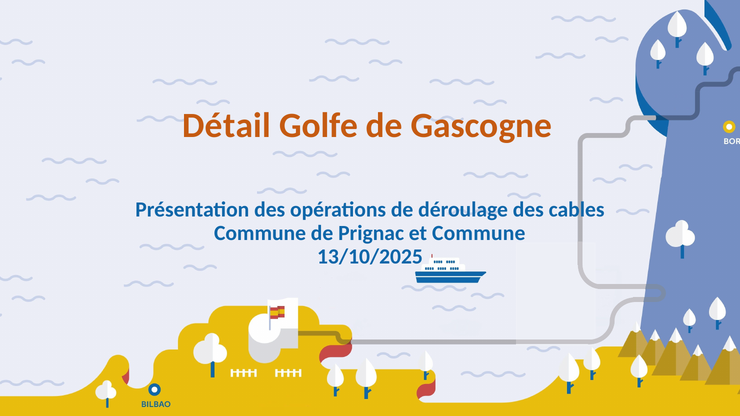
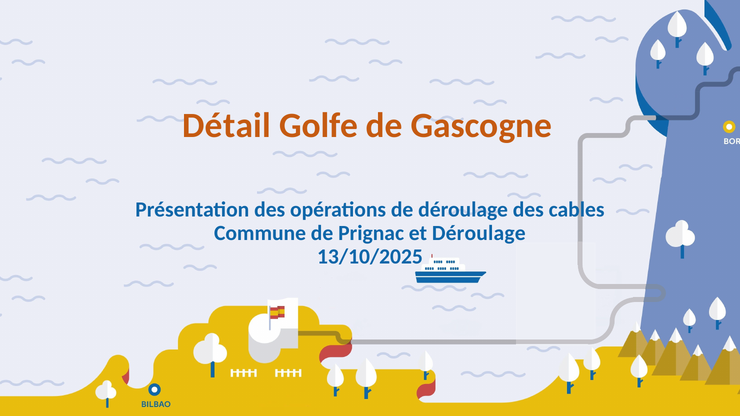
et Commune: Commune -> Déroulage
